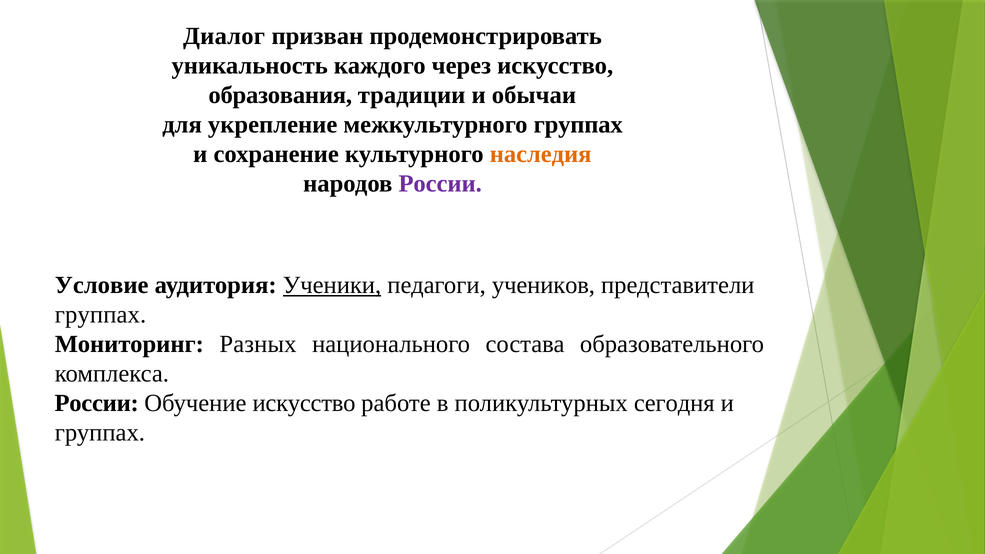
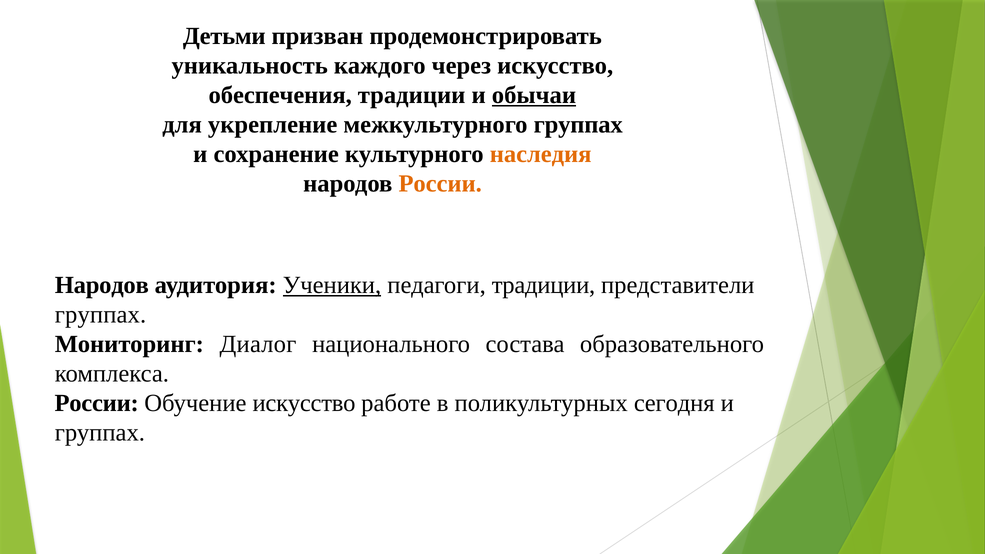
Диалог: Диалог -> Детьми
образования: образования -> обеспечения
обычаи underline: none -> present
России at (440, 184) colour: purple -> orange
Условие at (102, 285): Условие -> Народов
педагоги учеников: учеников -> традиции
Разных: Разных -> Диалог
